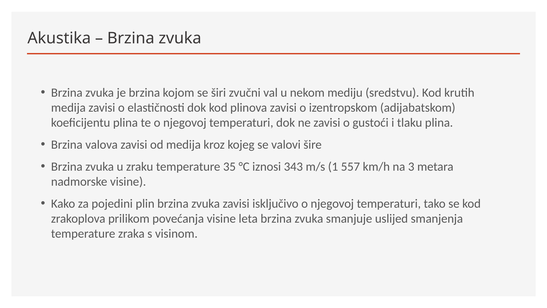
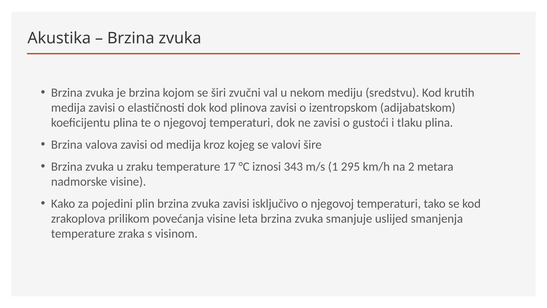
35: 35 -> 17
557: 557 -> 295
3: 3 -> 2
